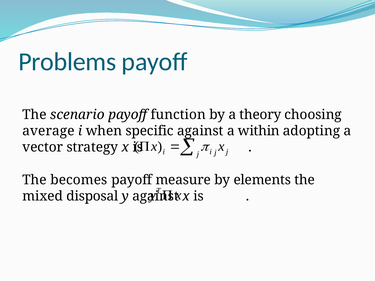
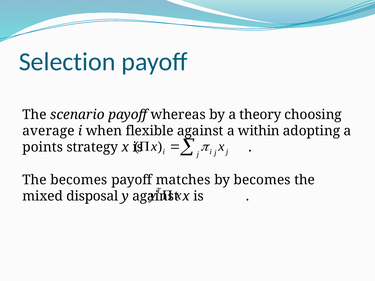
Problems: Problems -> Selection
function: function -> whereas
specific: specific -> flexible
vector: vector -> points
measure: measure -> matches
by elements: elements -> becomes
